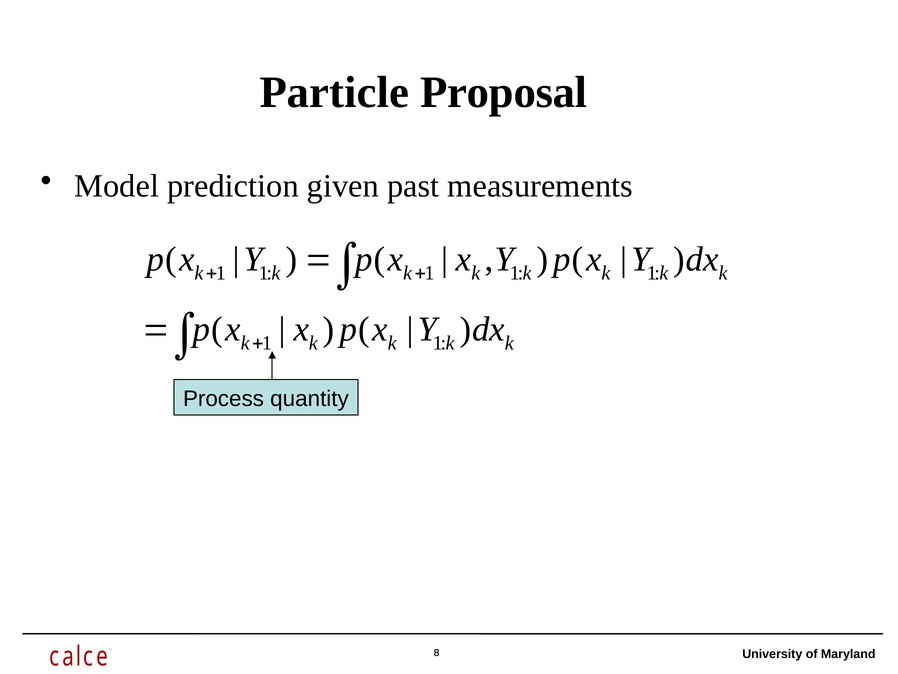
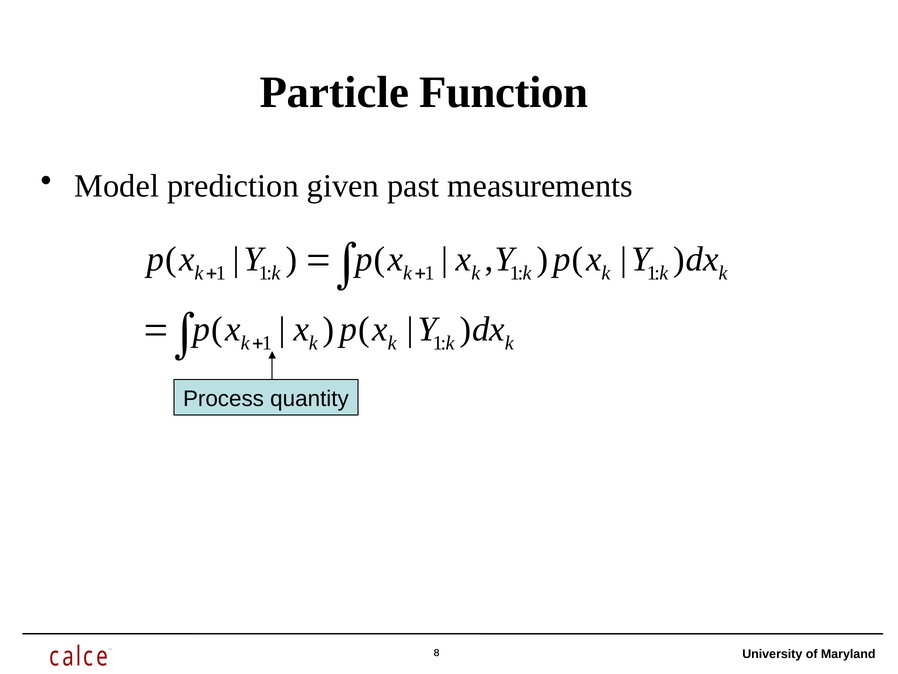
Proposal: Proposal -> Function
